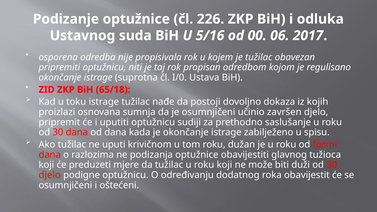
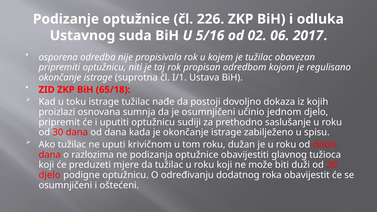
00: 00 -> 02
I/0: I/0 -> I/1
završen: završen -> jednom
formi: formi -> dobili
